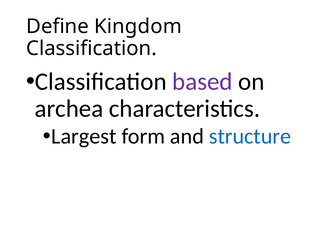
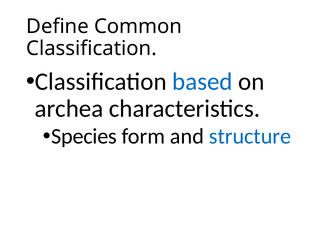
Kingdom: Kingdom -> Common
based colour: purple -> blue
Largest: Largest -> Species
